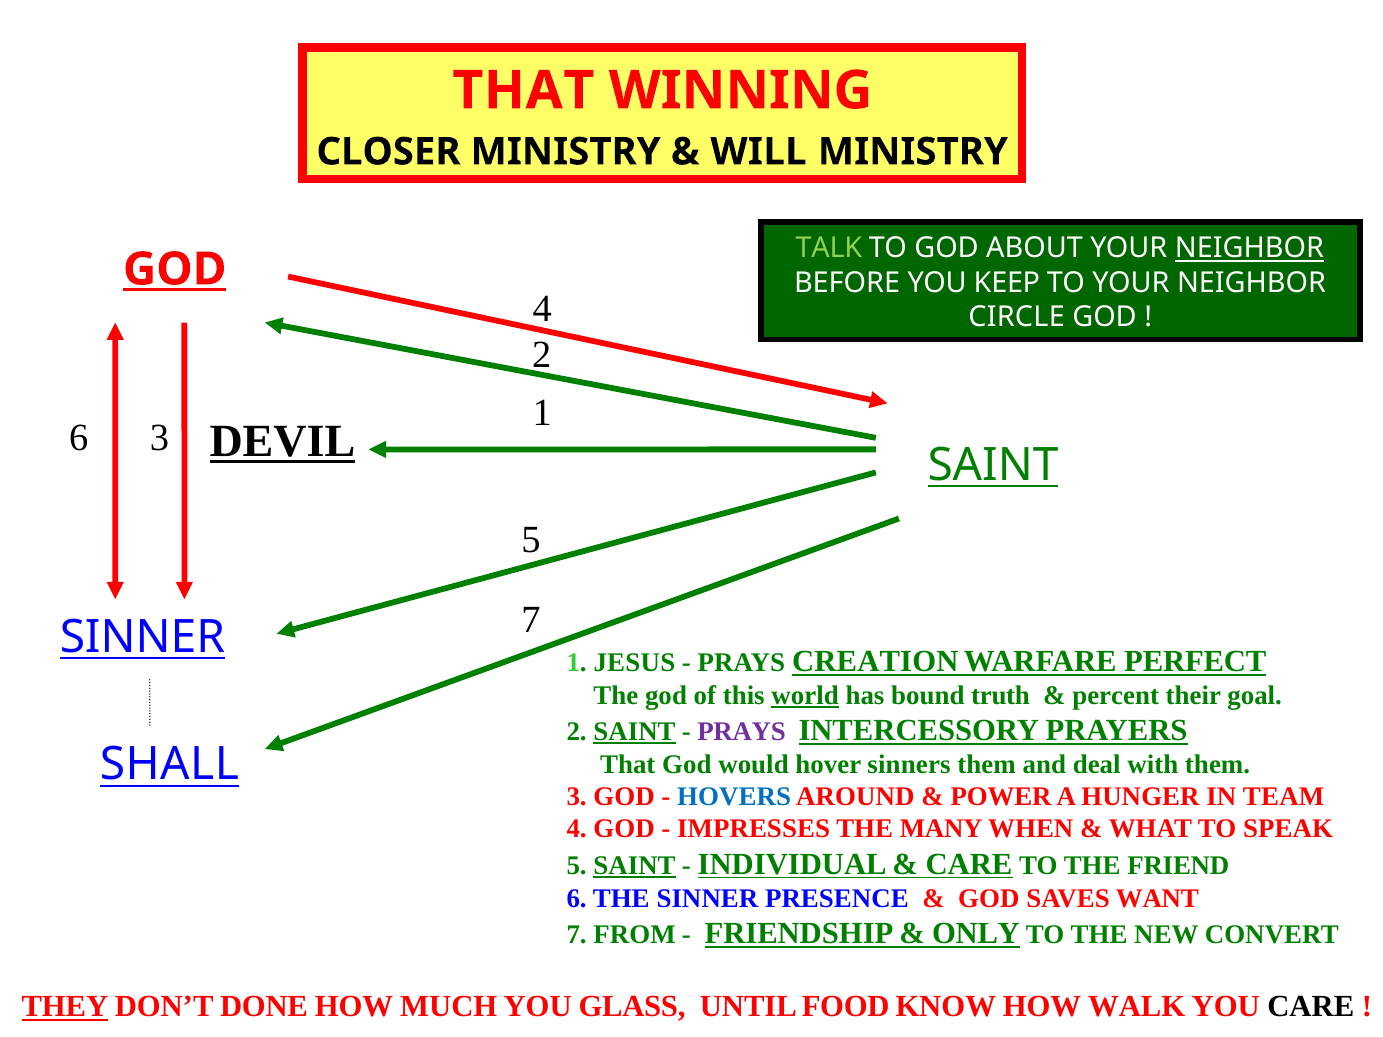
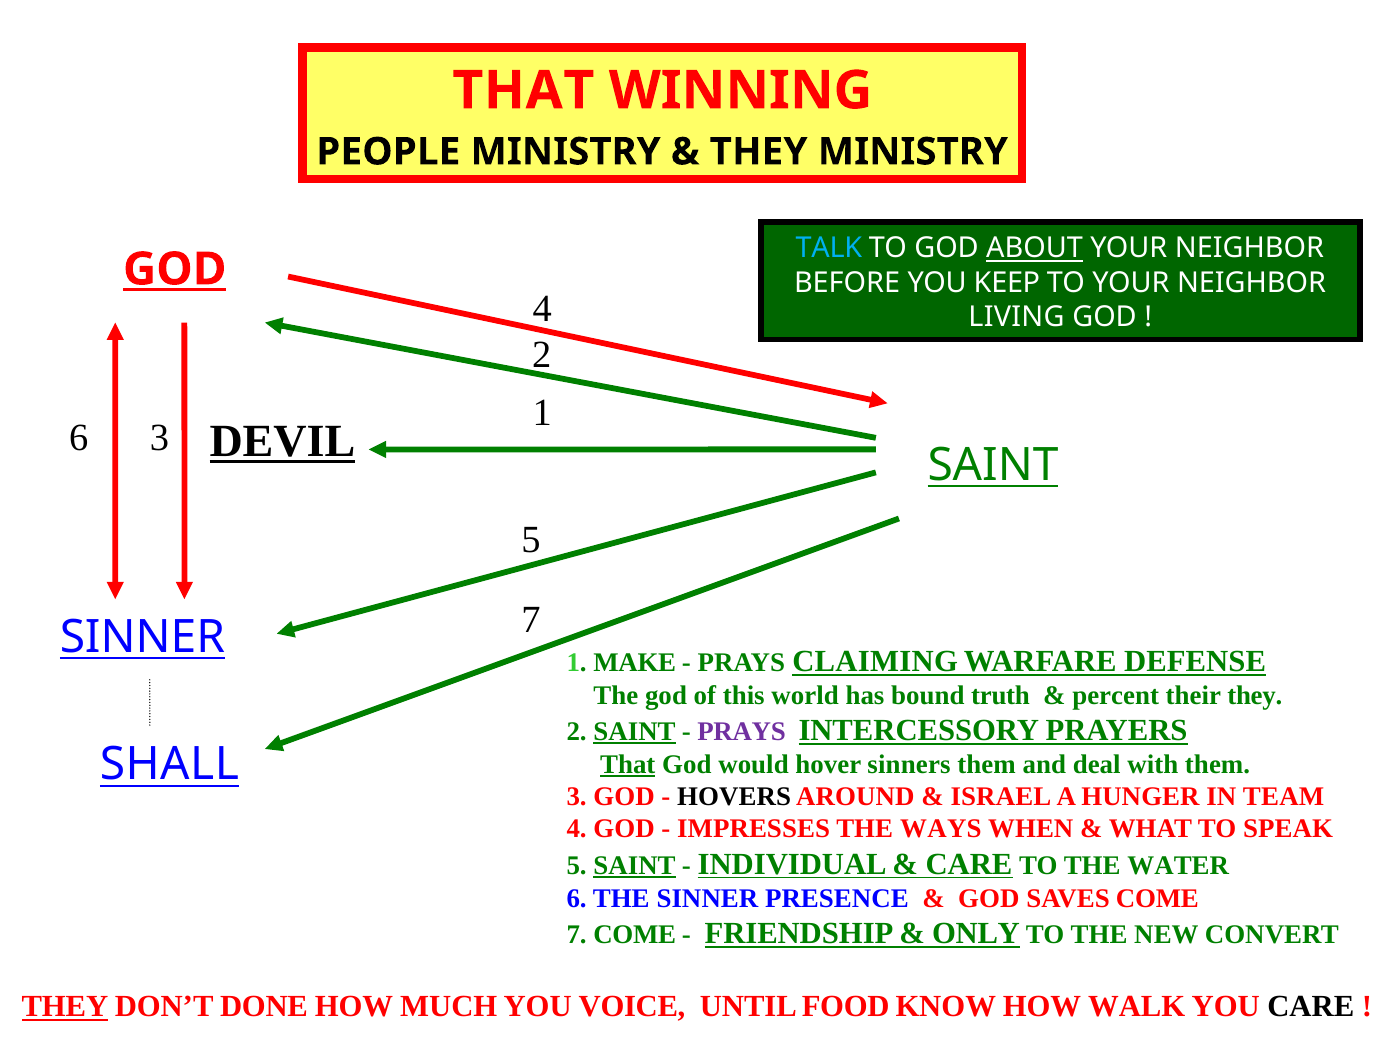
CLOSER: CLOSER -> PEOPLE
WILL at (759, 152): WILL -> THEY
TALK colour: light green -> light blue
ABOUT underline: none -> present
NEIGHBOR at (1250, 248) underline: present -> none
CIRCLE: CIRCLE -> LIVING
JESUS: JESUS -> MAKE
CREATION: CREATION -> CLAIMING
PERFECT: PERFECT -> DEFENSE
world underline: present -> none
their goal: goal -> they
That at (628, 765) underline: none -> present
HOVERS colour: blue -> black
POWER: POWER -> ISRAEL
MANY: MANY -> WAYS
FRIEND: FRIEND -> WATER
SAVES WANT: WANT -> COME
7 FROM: FROM -> COME
GLASS: GLASS -> VOICE
